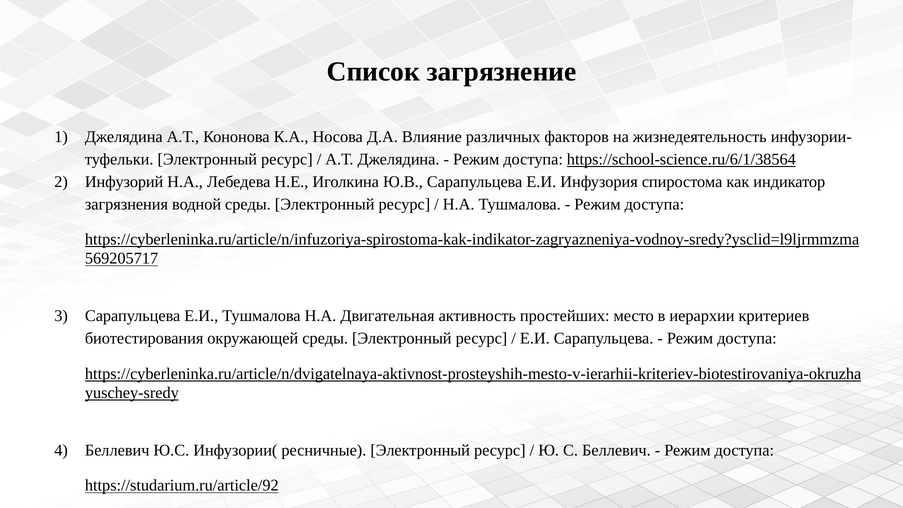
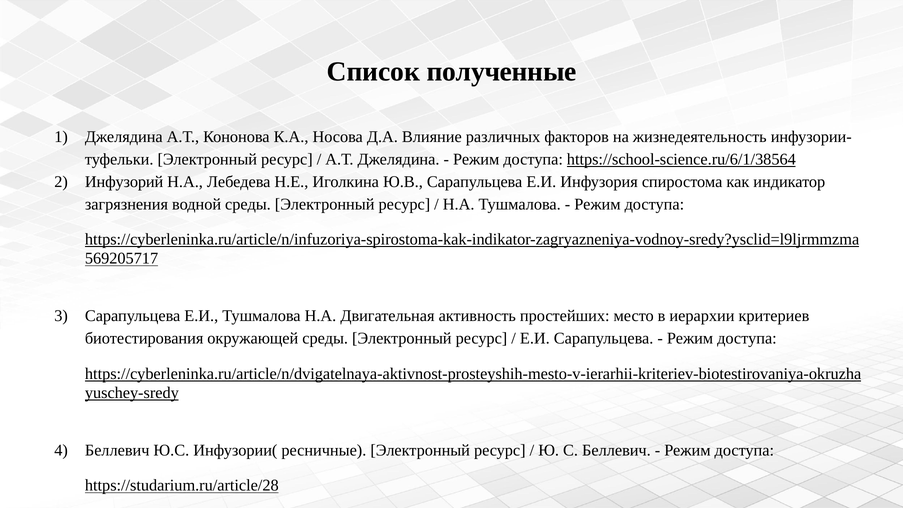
загрязнение: загрязнение -> полученные
https://studarium.ru/article/92: https://studarium.ru/article/92 -> https://studarium.ru/article/28
